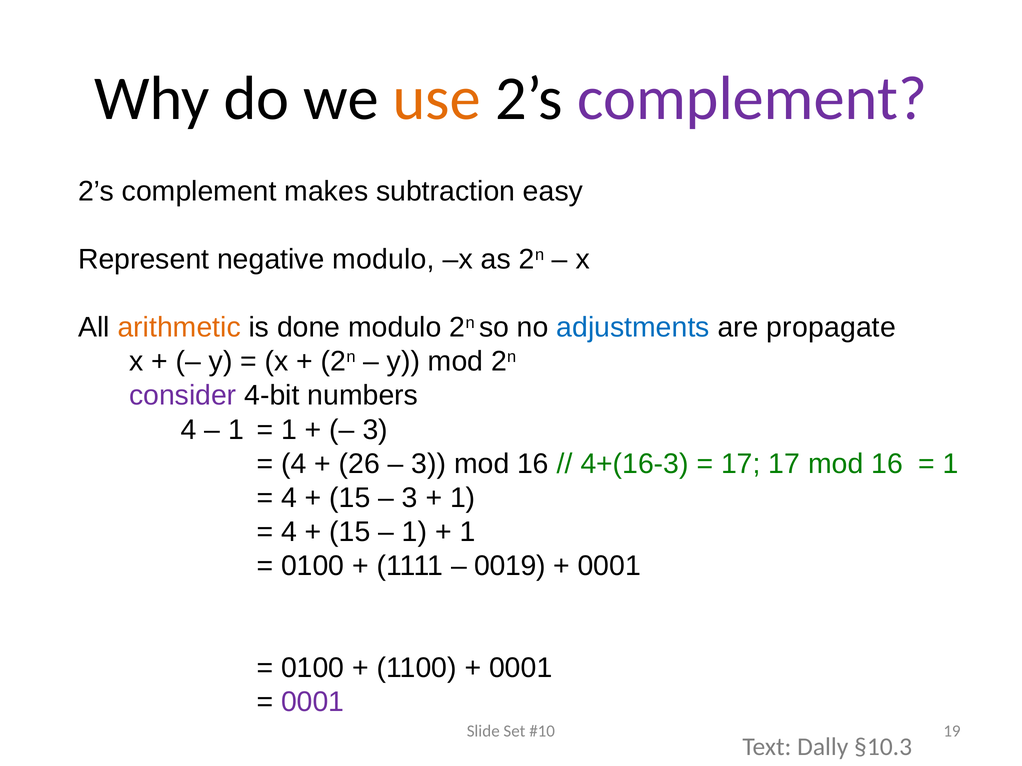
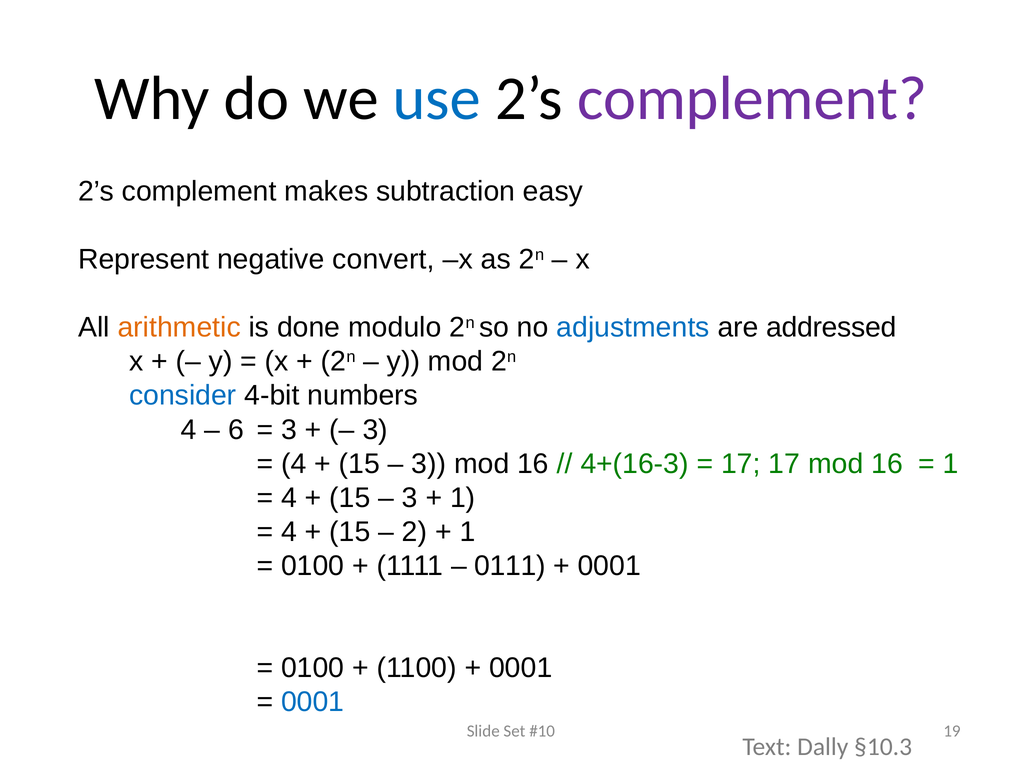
use colour: orange -> blue
negative modulo: modulo -> convert
propagate: propagate -> addressed
consider colour: purple -> blue
1 at (236, 430): 1 -> 6
1 at (289, 430): 1 -> 3
26 at (359, 464): 26 -> 15
1 at (415, 532): 1 -> 2
0019: 0019 -> 0111
0001 at (313, 703) colour: purple -> blue
